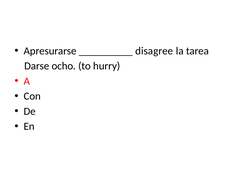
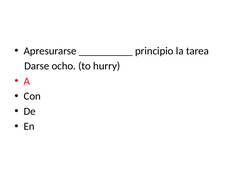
disagree: disagree -> principio
